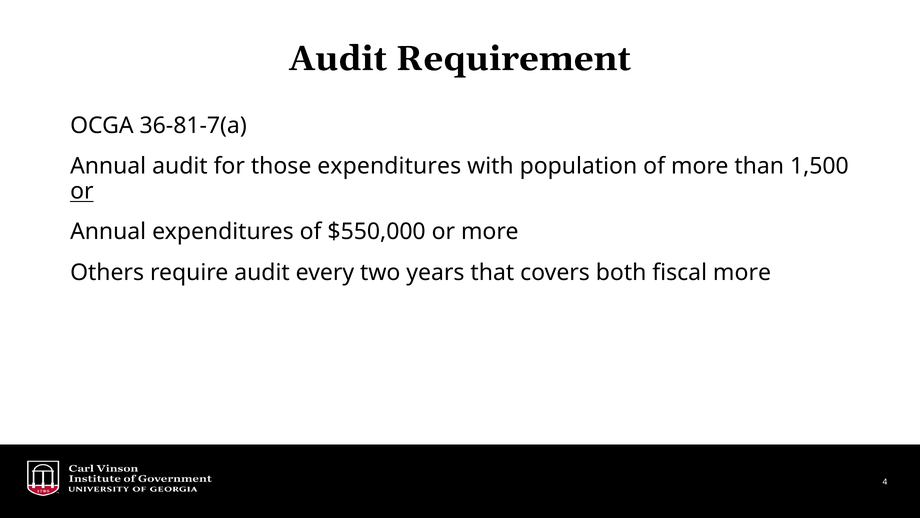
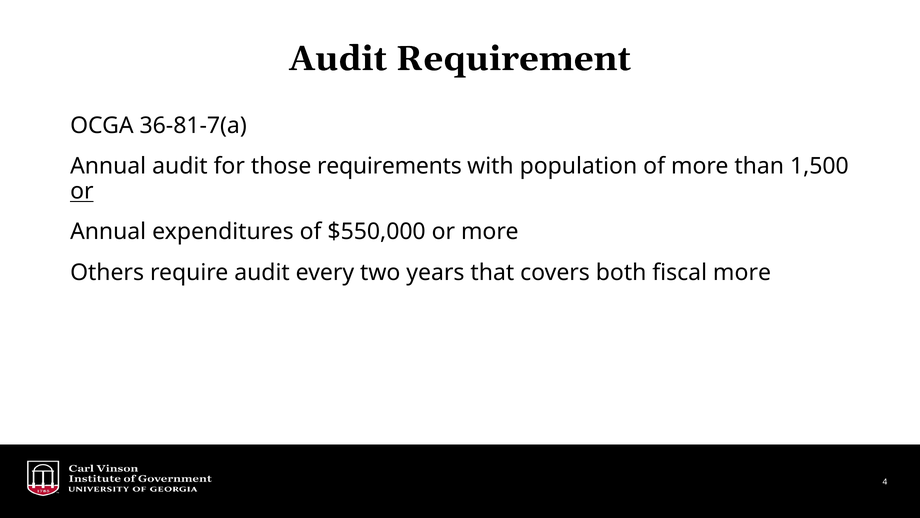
those expenditures: expenditures -> requirements
